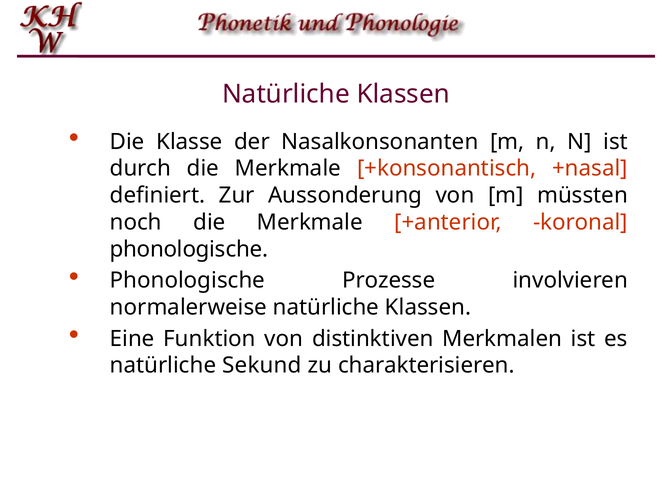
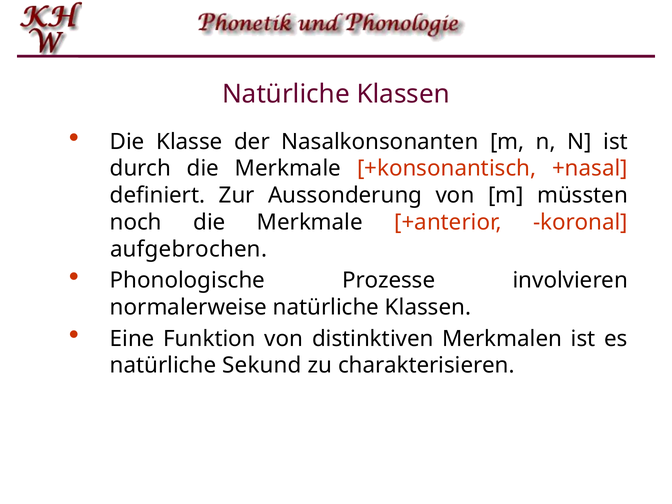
phonologische at (189, 249): phonologische -> aufgebrochen
